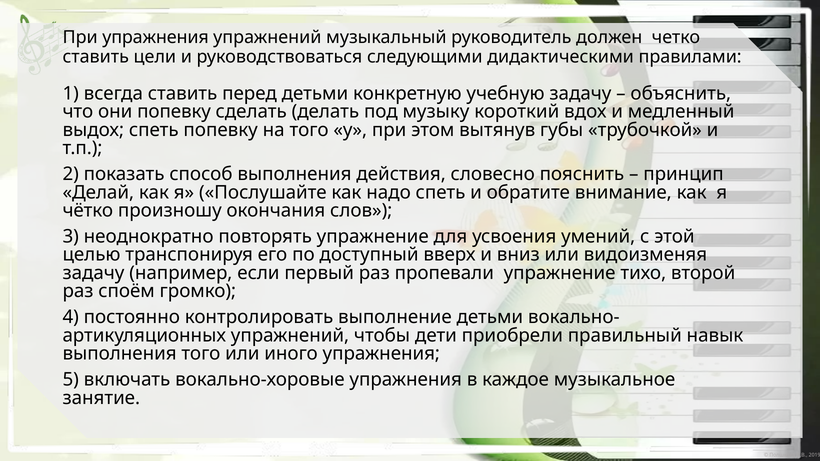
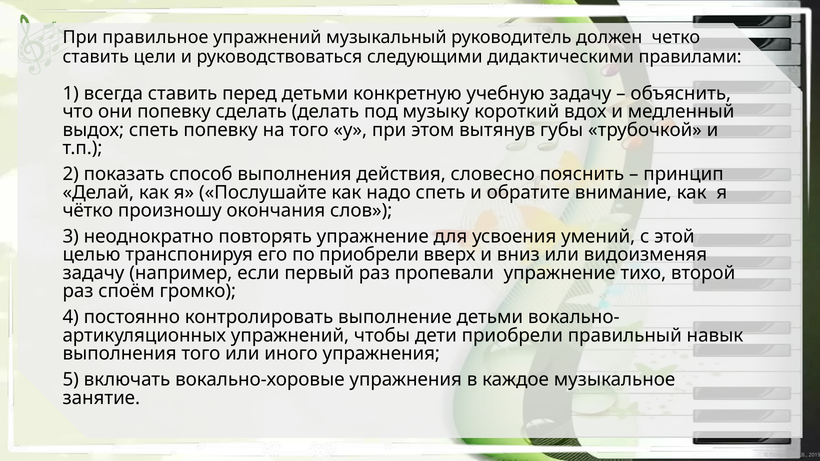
При упражнения: упражнения -> правильное
по доступный: доступный -> приобрели
